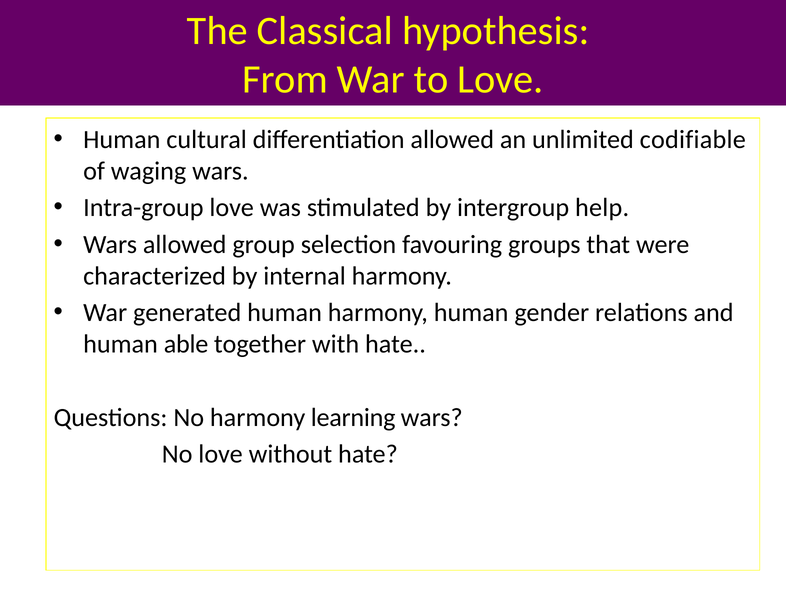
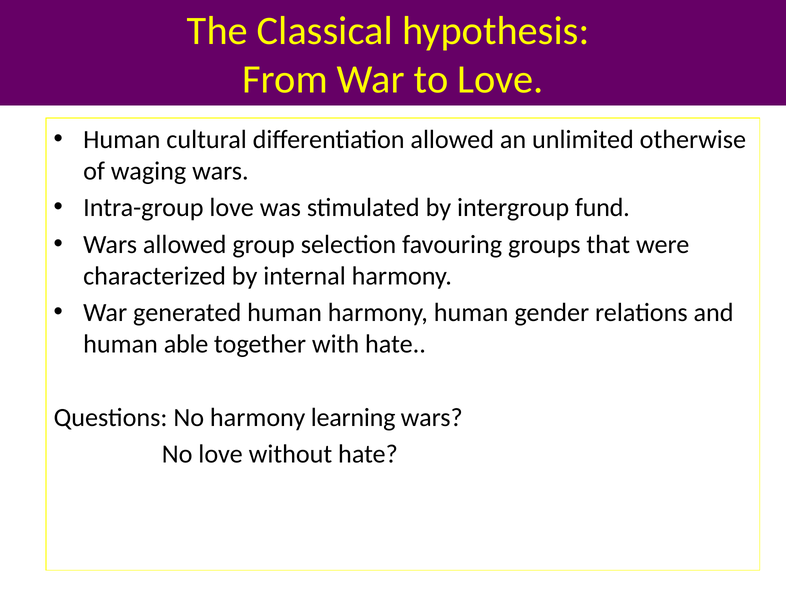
codifiable: codifiable -> otherwise
help: help -> fund
